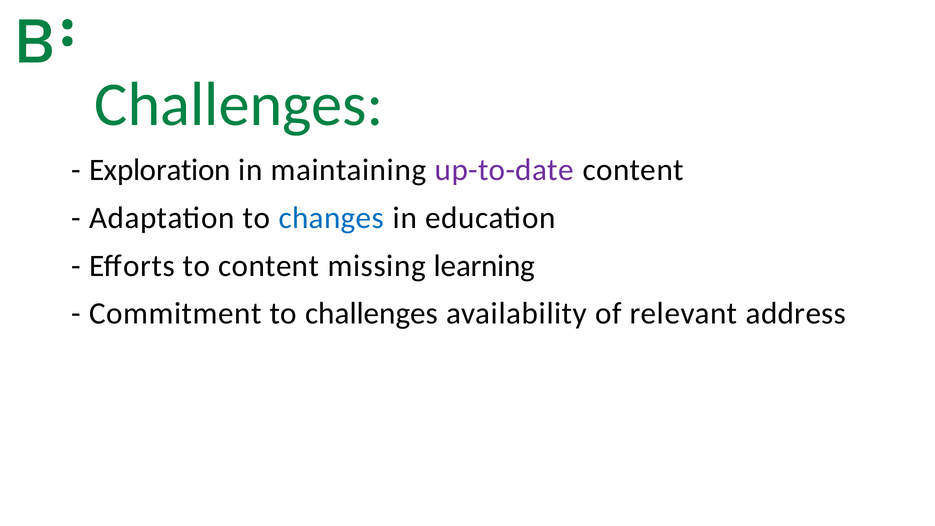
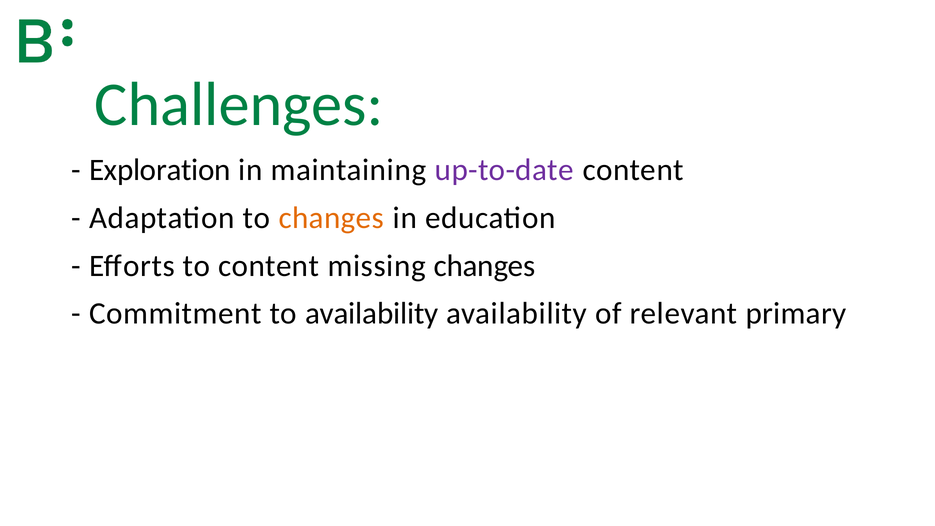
changes at (331, 218) colour: blue -> orange
missing learning: learning -> changes
to challenges: challenges -> availability
address: address -> primary
